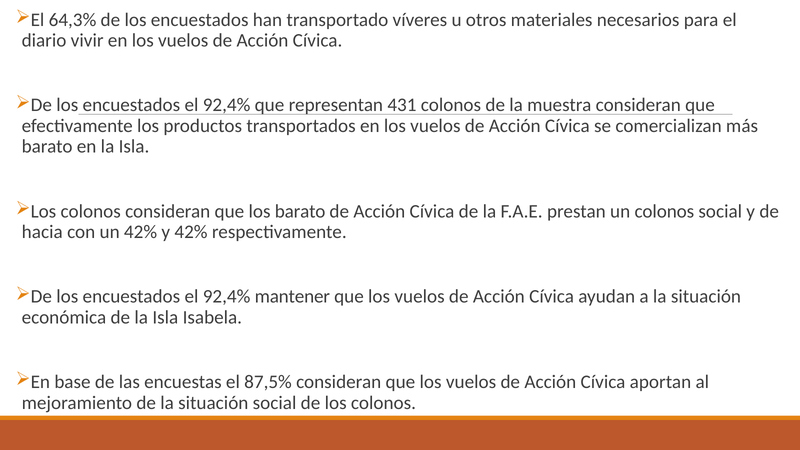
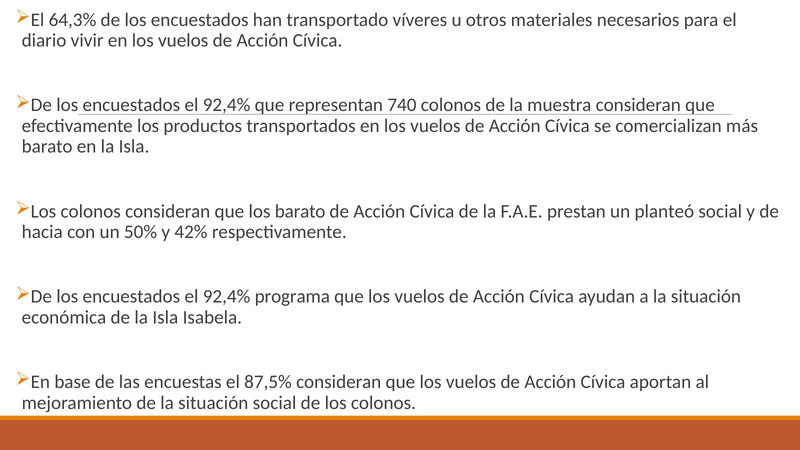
431: 431 -> 740
un colonos: colonos -> planteó
un 42%: 42% -> 50%
mantener: mantener -> programa
